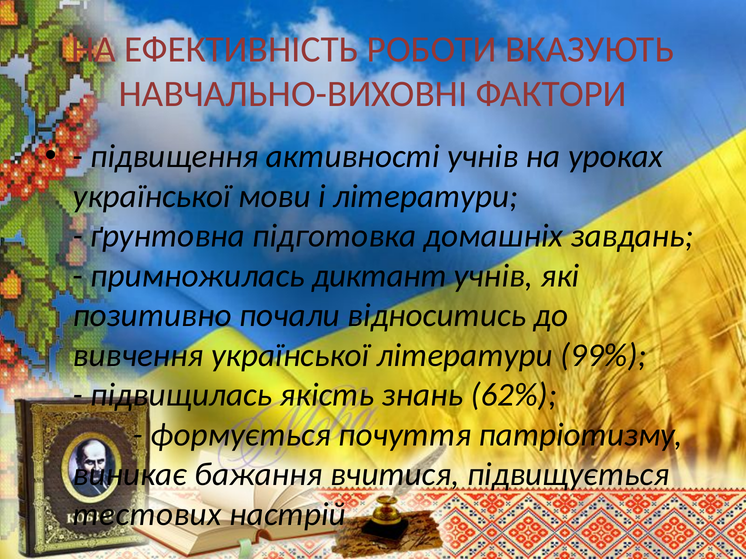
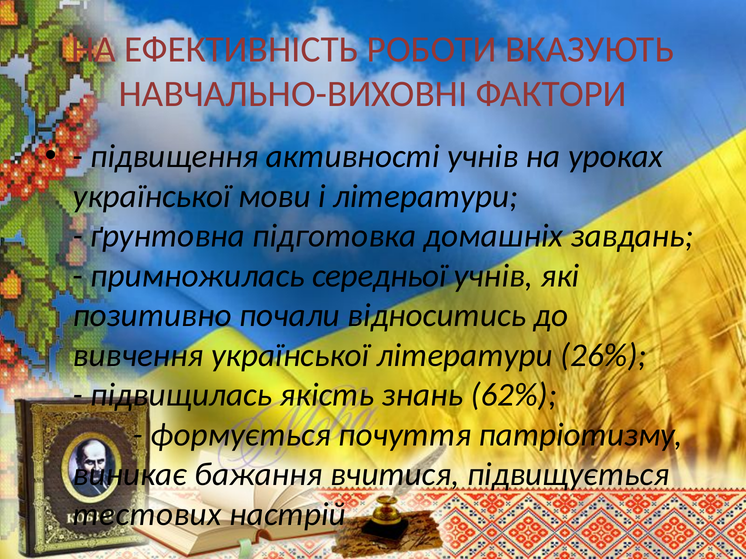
диктант: диктант -> середньої
99%: 99% -> 26%
